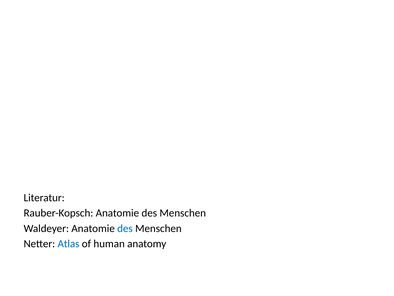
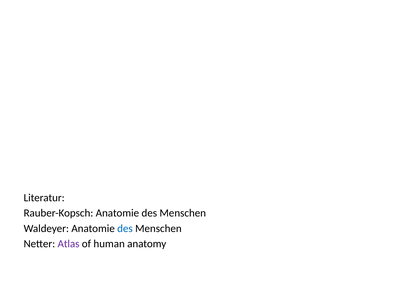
Atlas colour: blue -> purple
